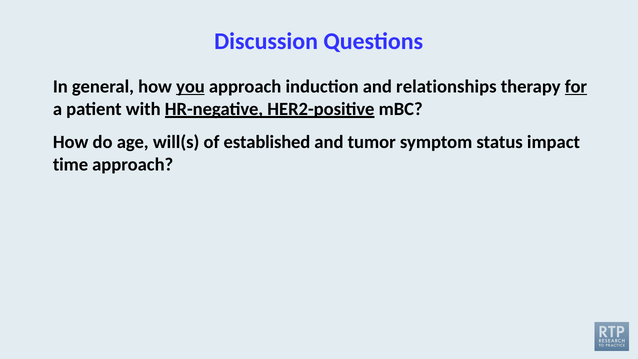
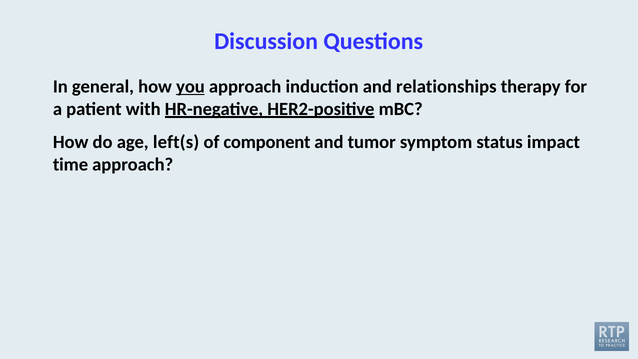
for underline: present -> none
will(s: will(s -> left(s
established: established -> component
